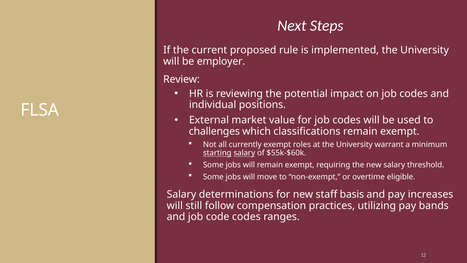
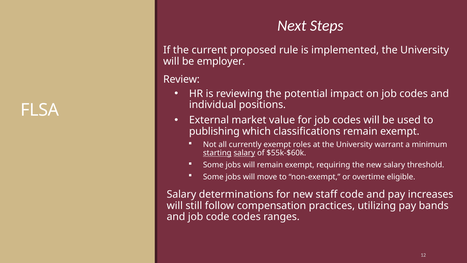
challenges: challenges -> publishing
staff basis: basis -> code
